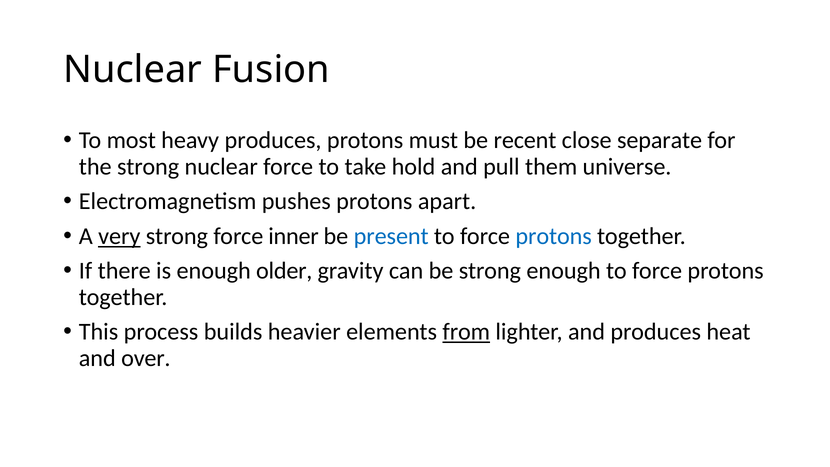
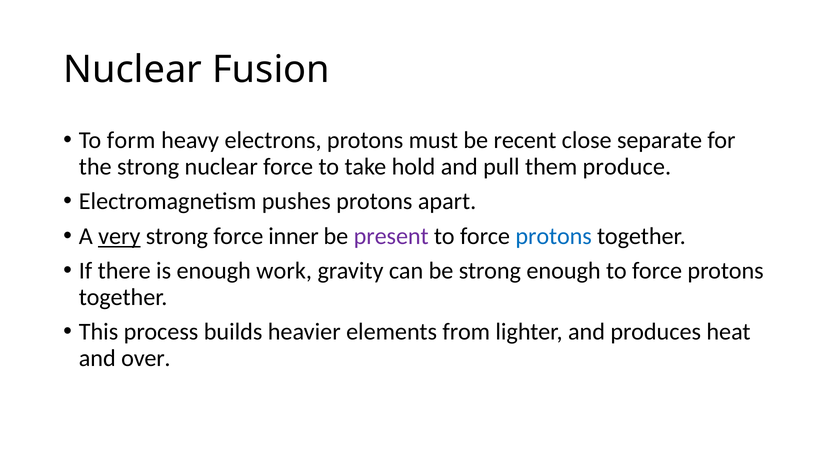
most: most -> form
heavy produces: produces -> electrons
universe: universe -> produce
present colour: blue -> purple
older: older -> work
from underline: present -> none
